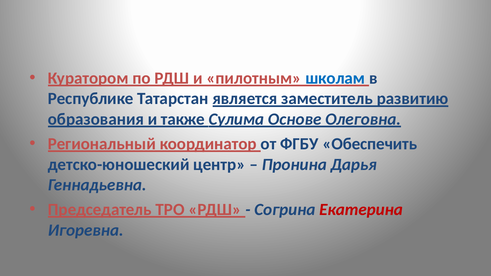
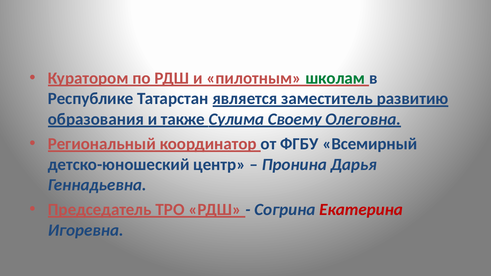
школам colour: blue -> green
Основе: Основе -> Своему
Обеспечить: Обеспечить -> Всемирный
